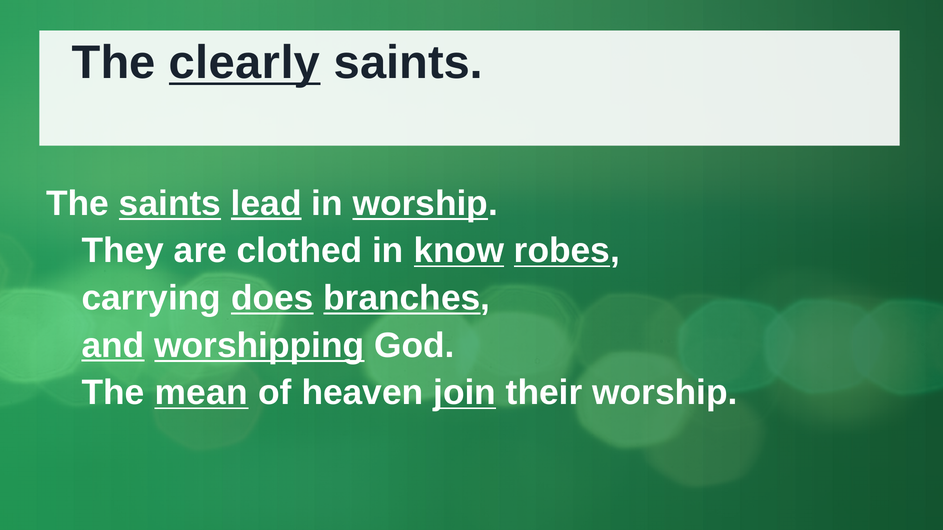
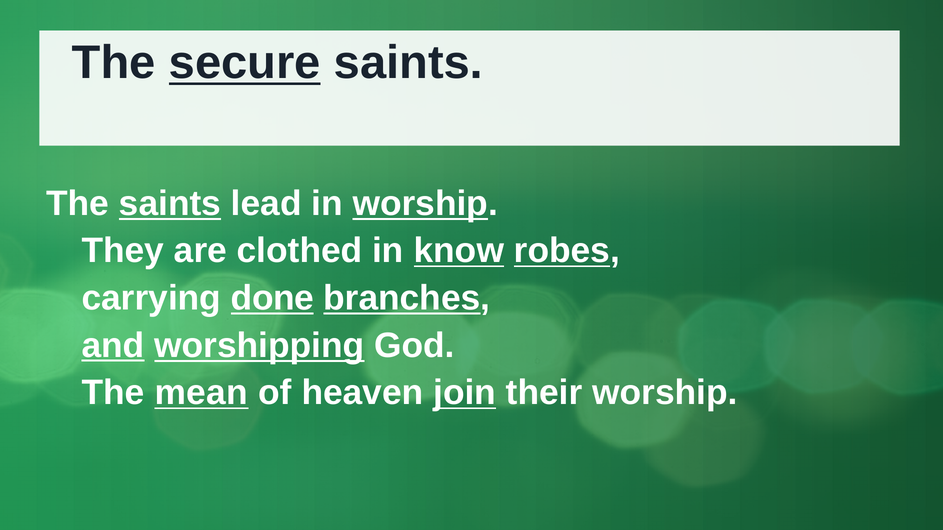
clearly: clearly -> secure
lead underline: present -> none
does: does -> done
